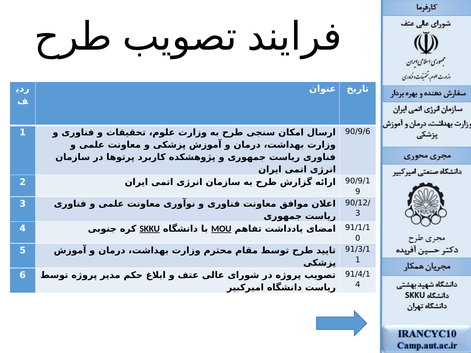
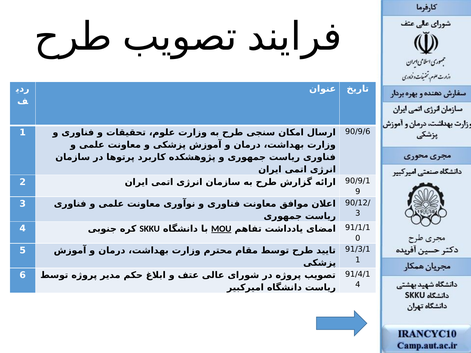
SKKU underline: present -> none
